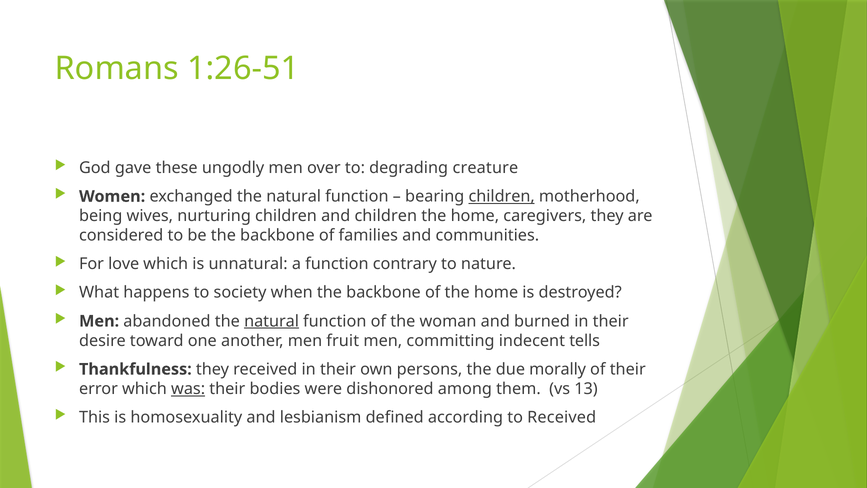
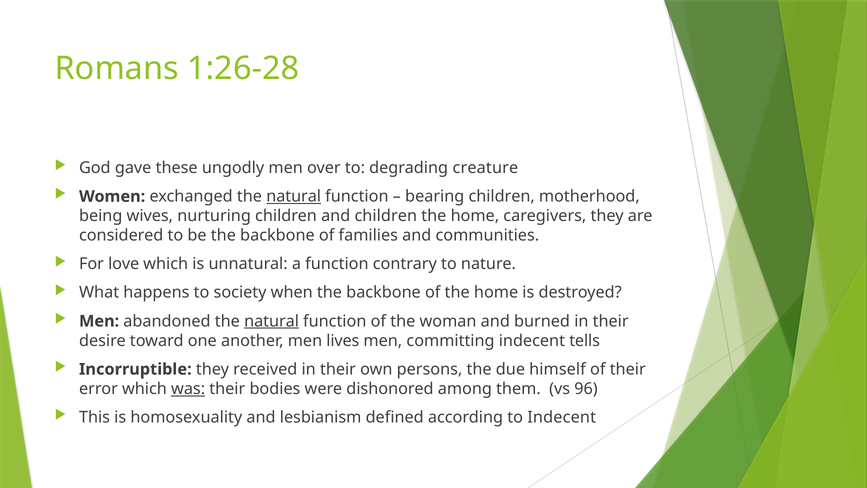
1:26-51: 1:26-51 -> 1:26-28
natural at (294, 196) underline: none -> present
children at (502, 196) underline: present -> none
fruit: fruit -> lives
Thankfulness: Thankfulness -> Incorruptible
morally: morally -> himself
13: 13 -> 96
to Received: Received -> Indecent
